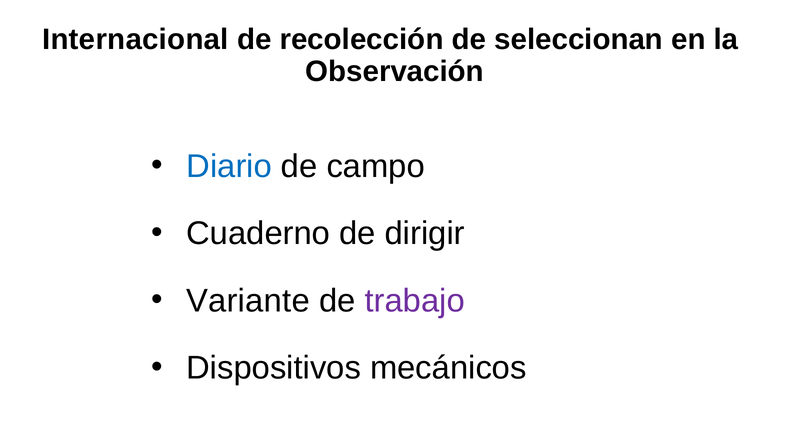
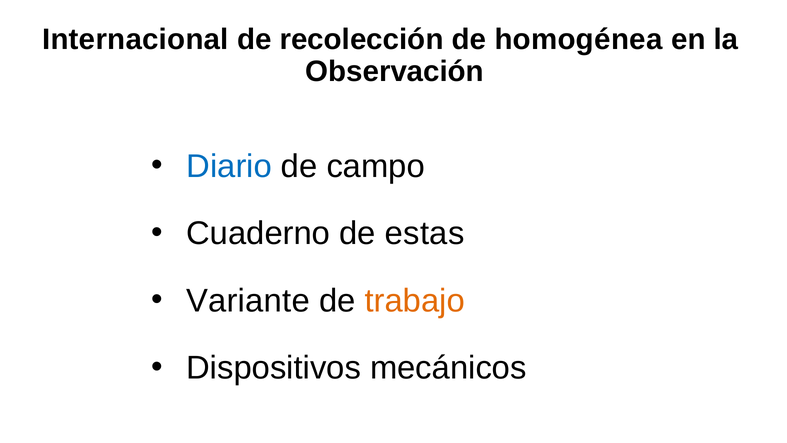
seleccionan: seleccionan -> homogénea
dirigir: dirigir -> estas
trabajo colour: purple -> orange
